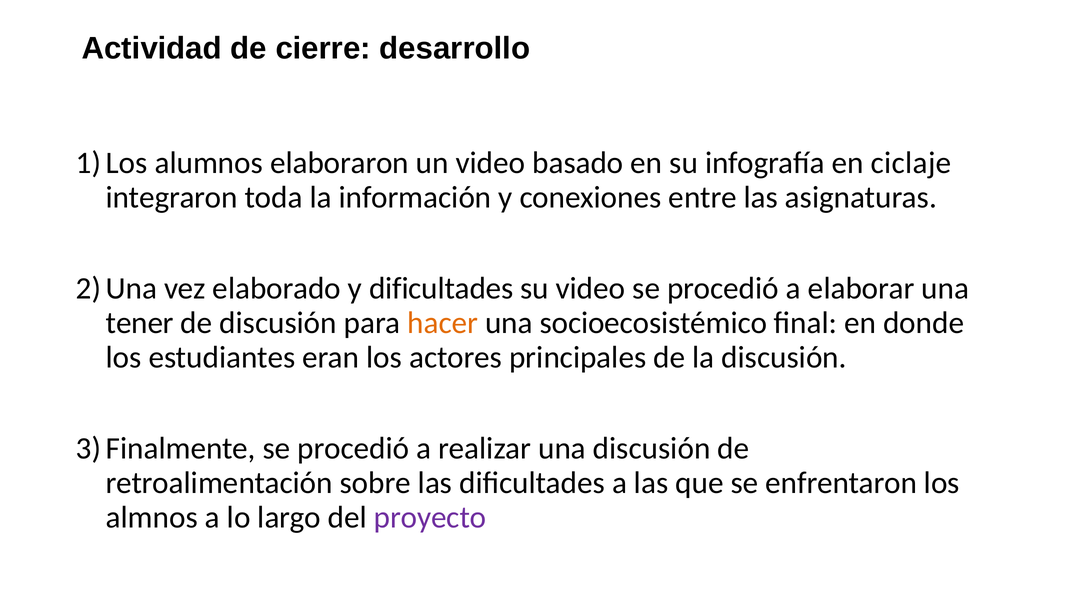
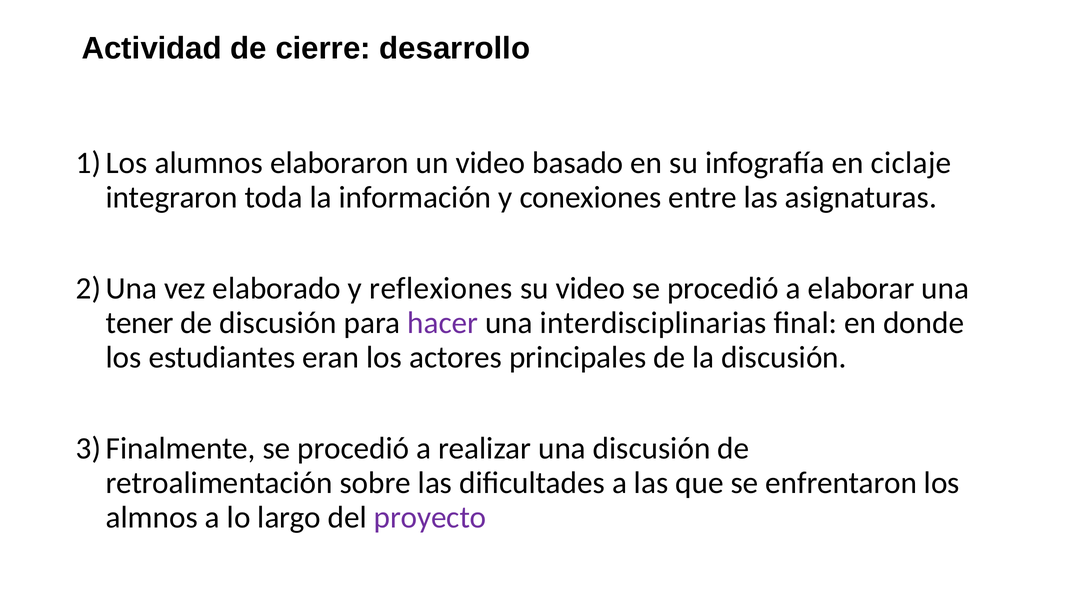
y dificultades: dificultades -> reflexiones
hacer colour: orange -> purple
socioecosistémico: socioecosistémico -> interdisciplinarias
